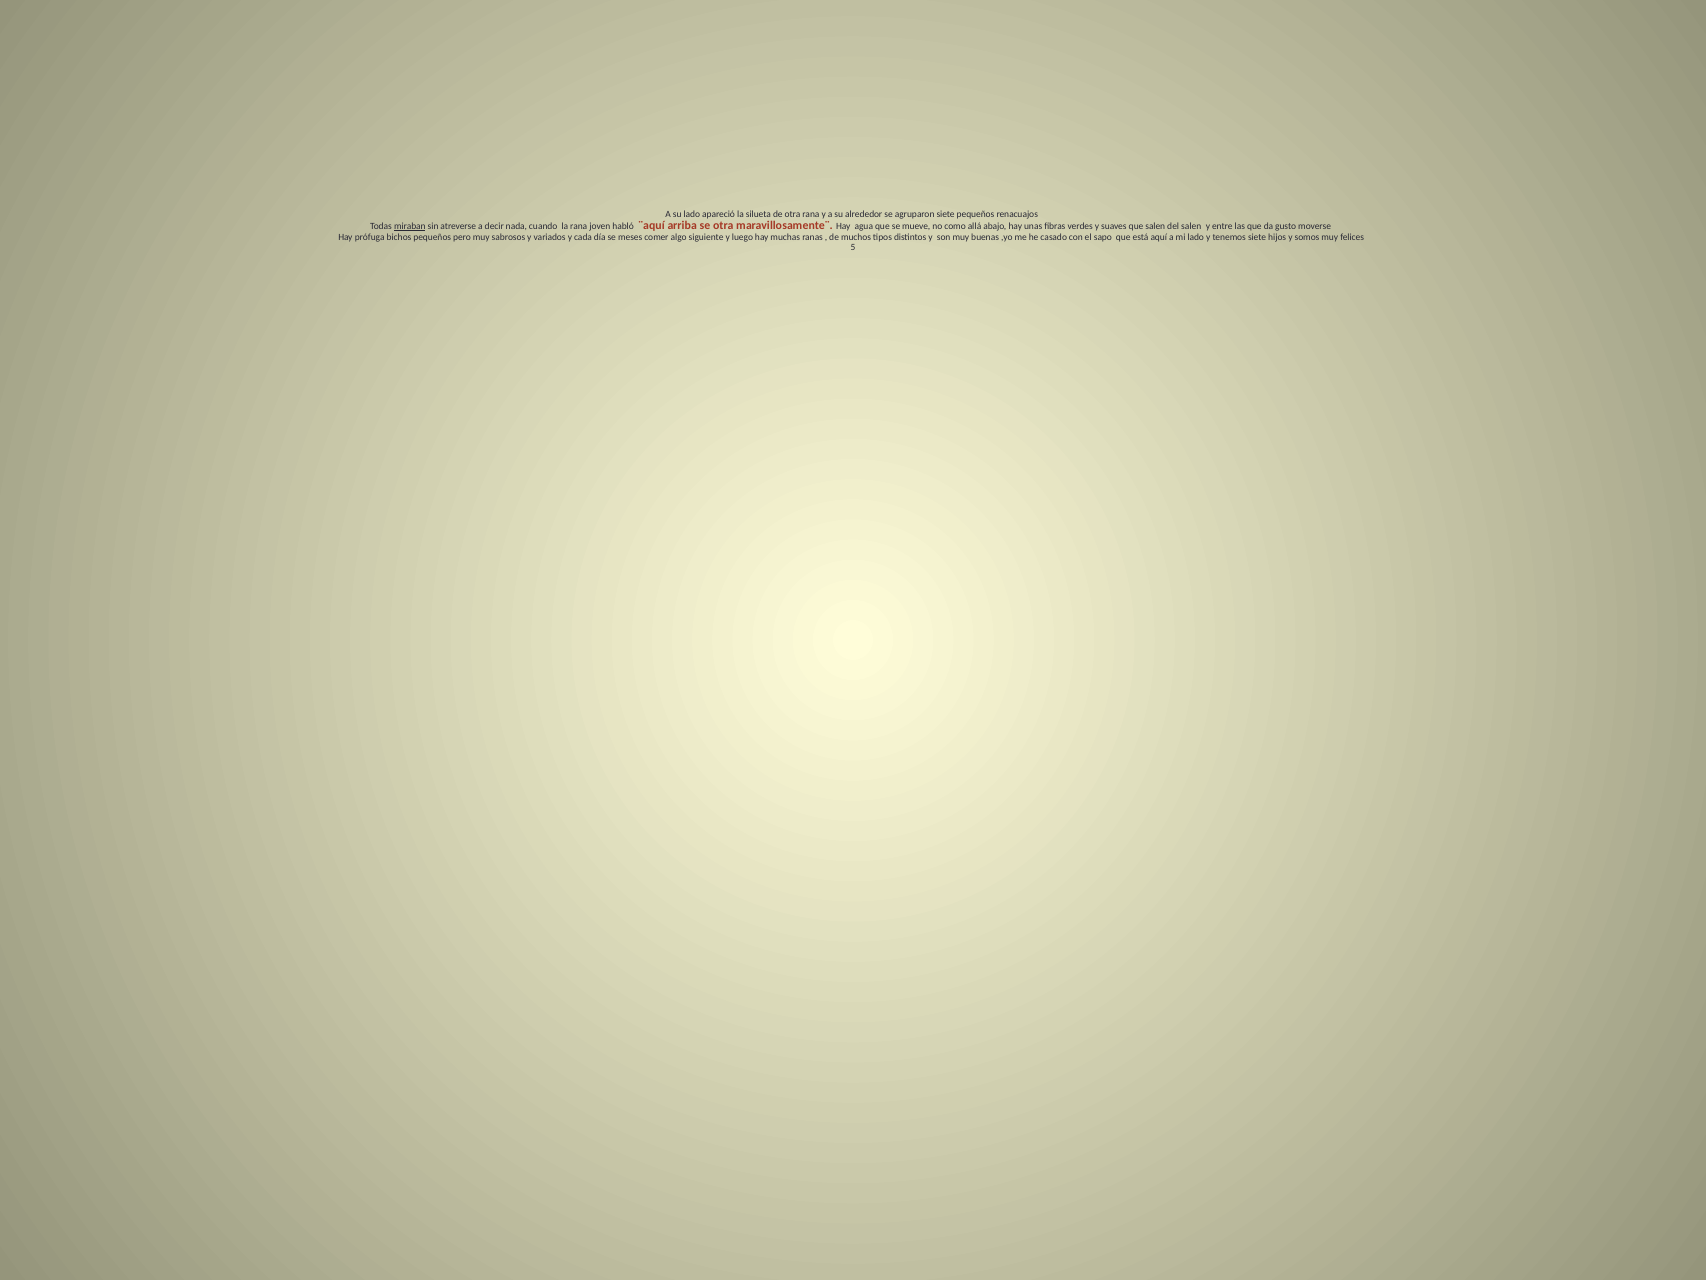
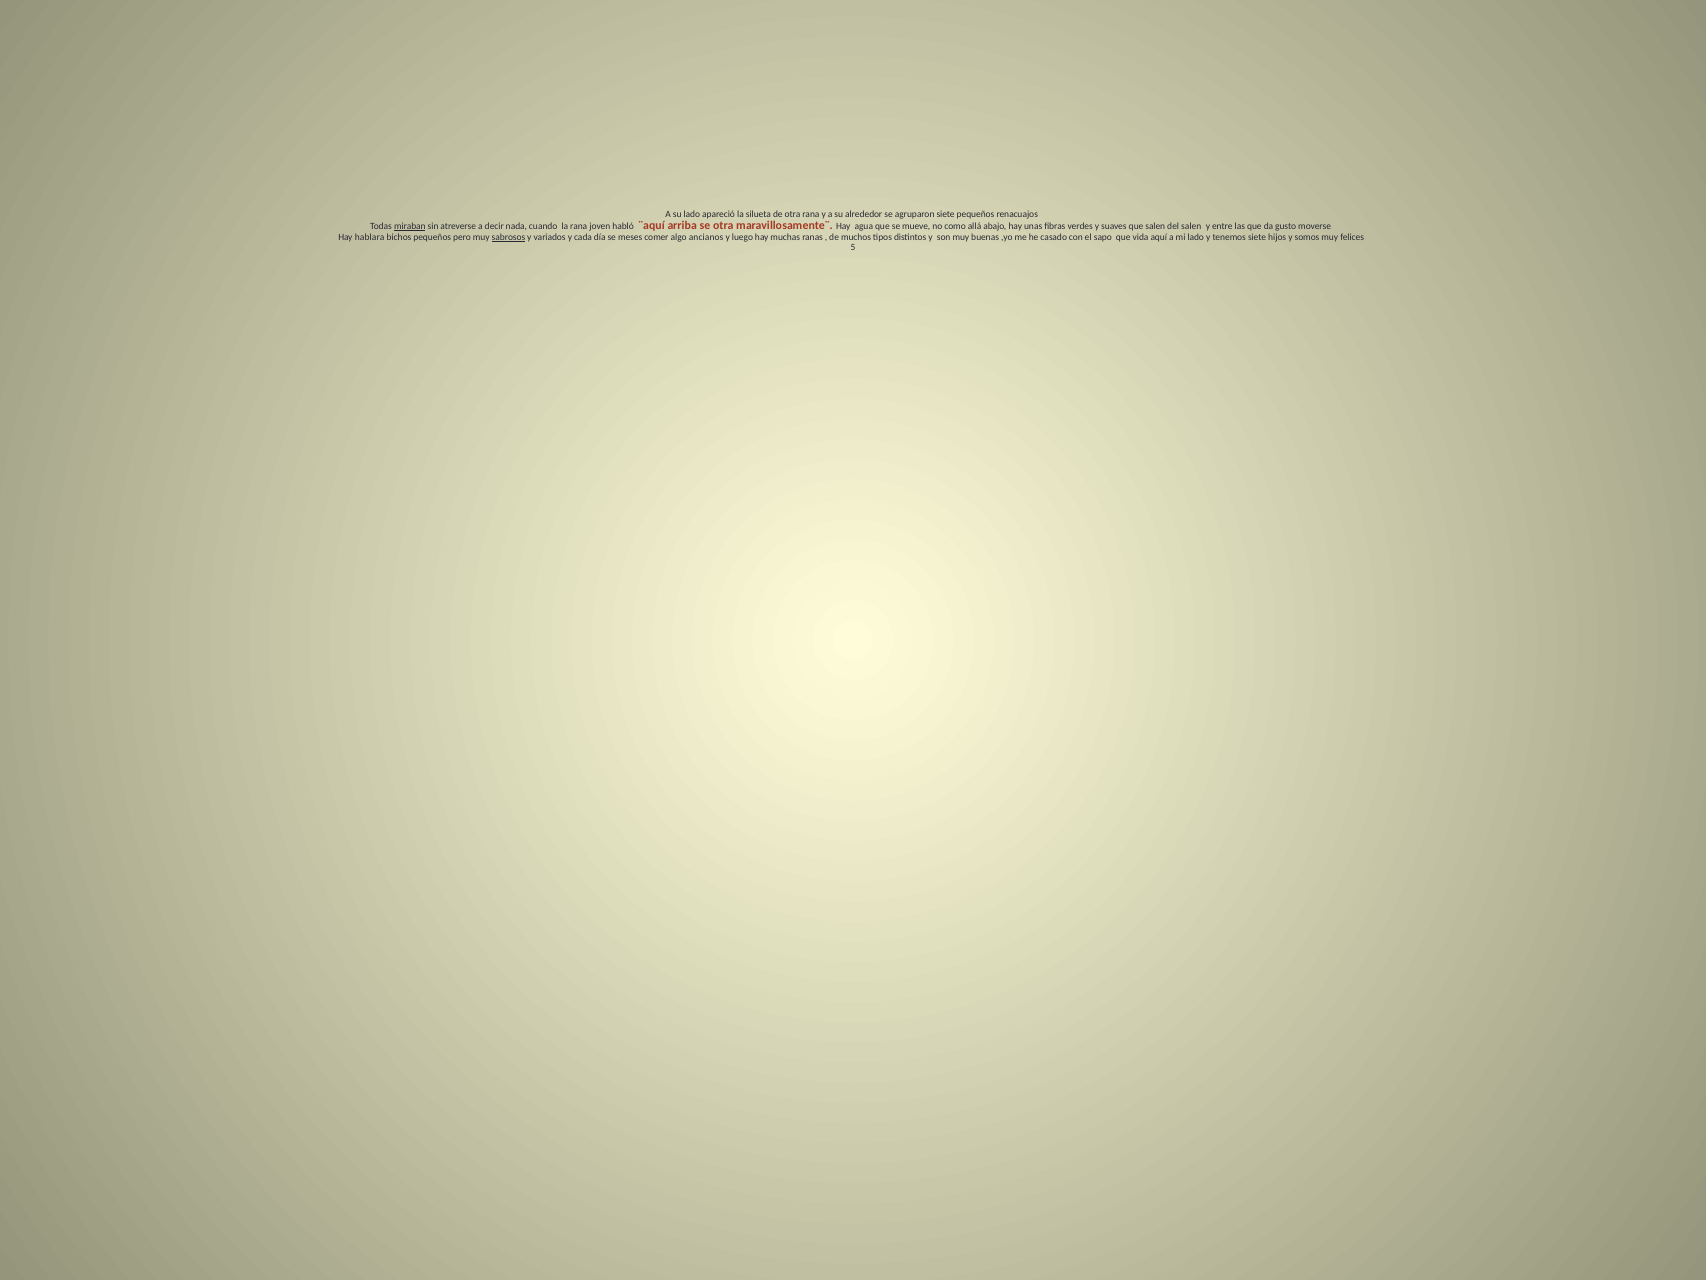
prófuga: prófuga -> hablara
sabrosos underline: none -> present
siguiente: siguiente -> ancianos
está: está -> vida
